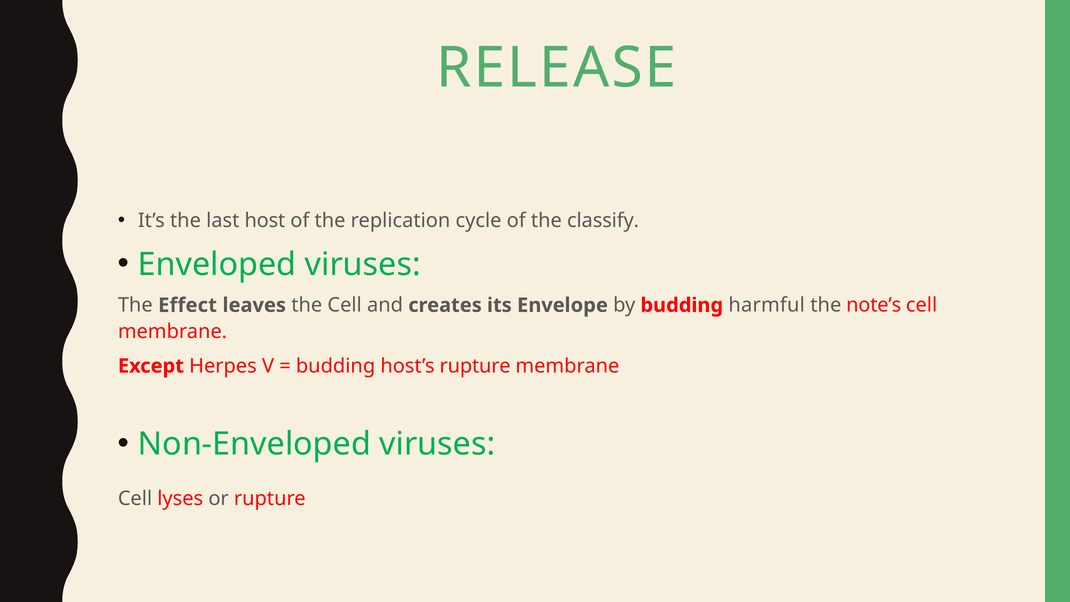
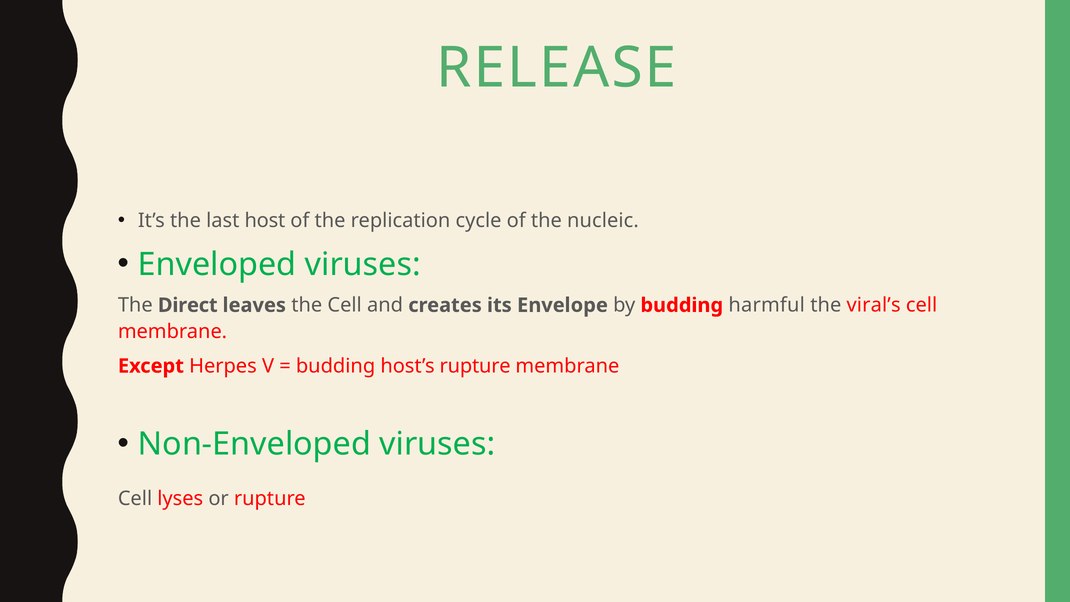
classify: classify -> nucleic
Effect: Effect -> Direct
note’s: note’s -> viral’s
